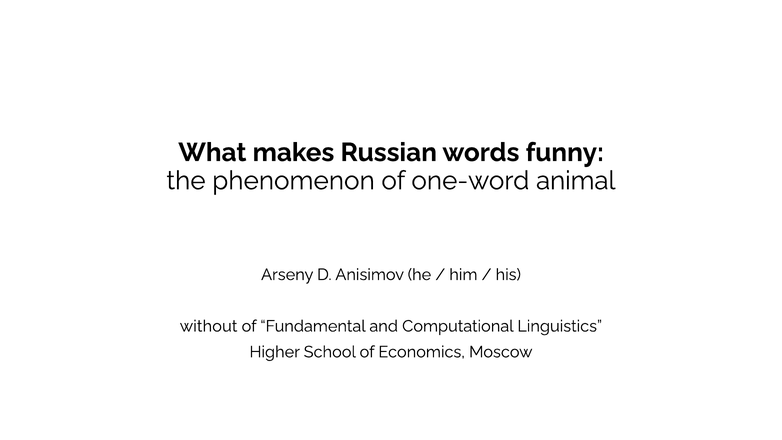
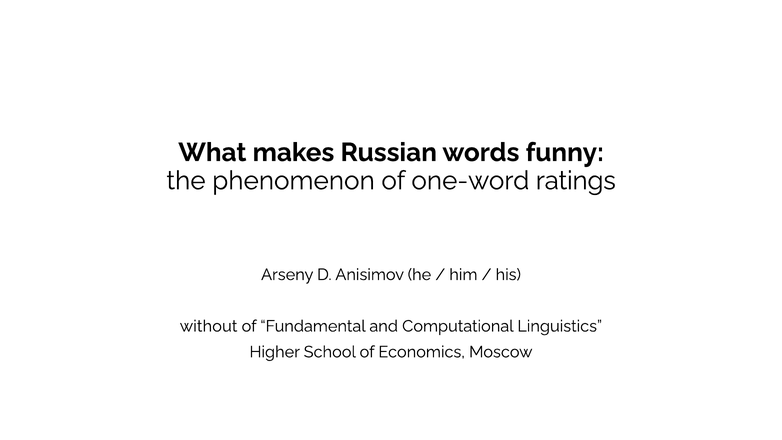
animal: animal -> ratings
